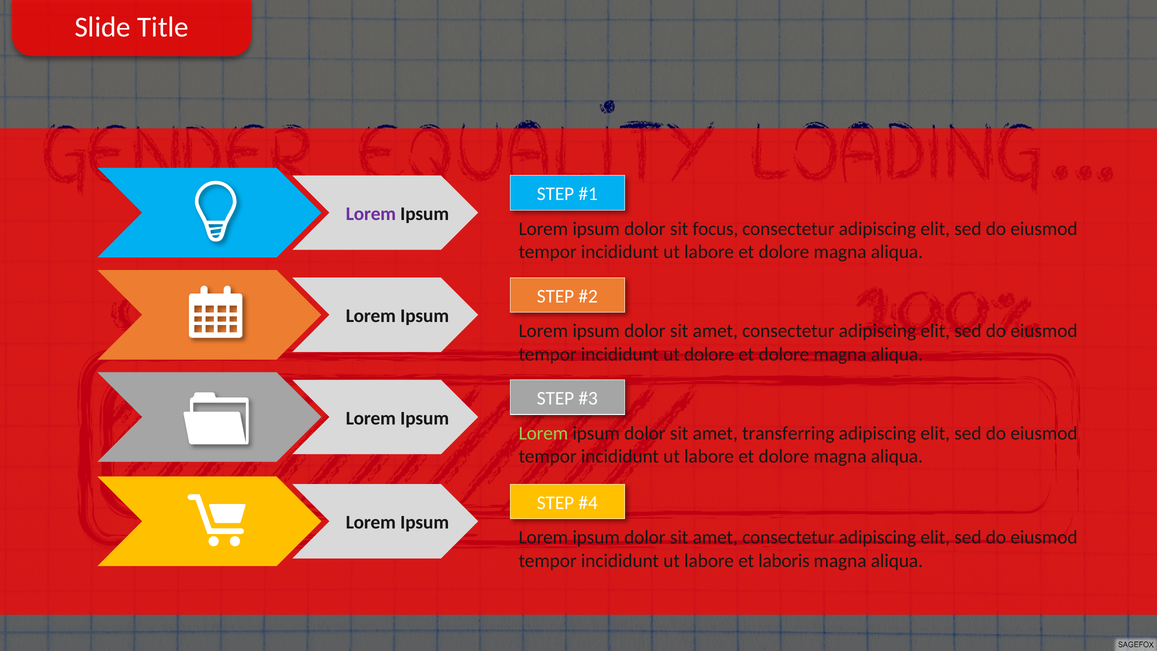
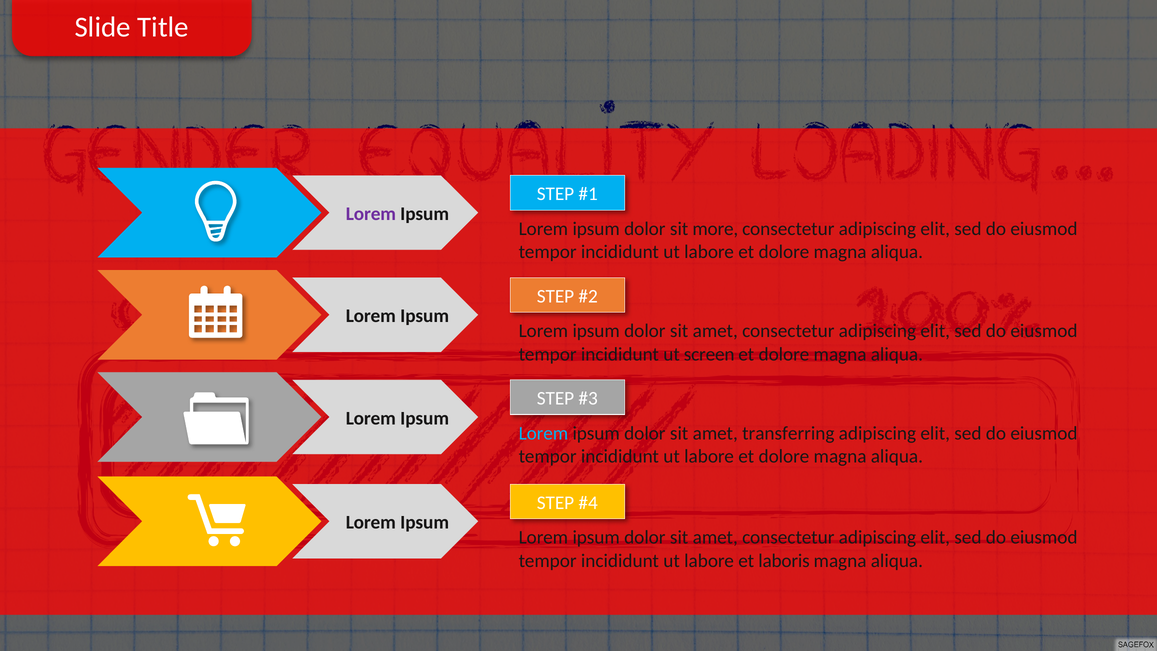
focus: focus -> more
ut dolore: dolore -> screen
Lorem at (543, 433) colour: light green -> light blue
